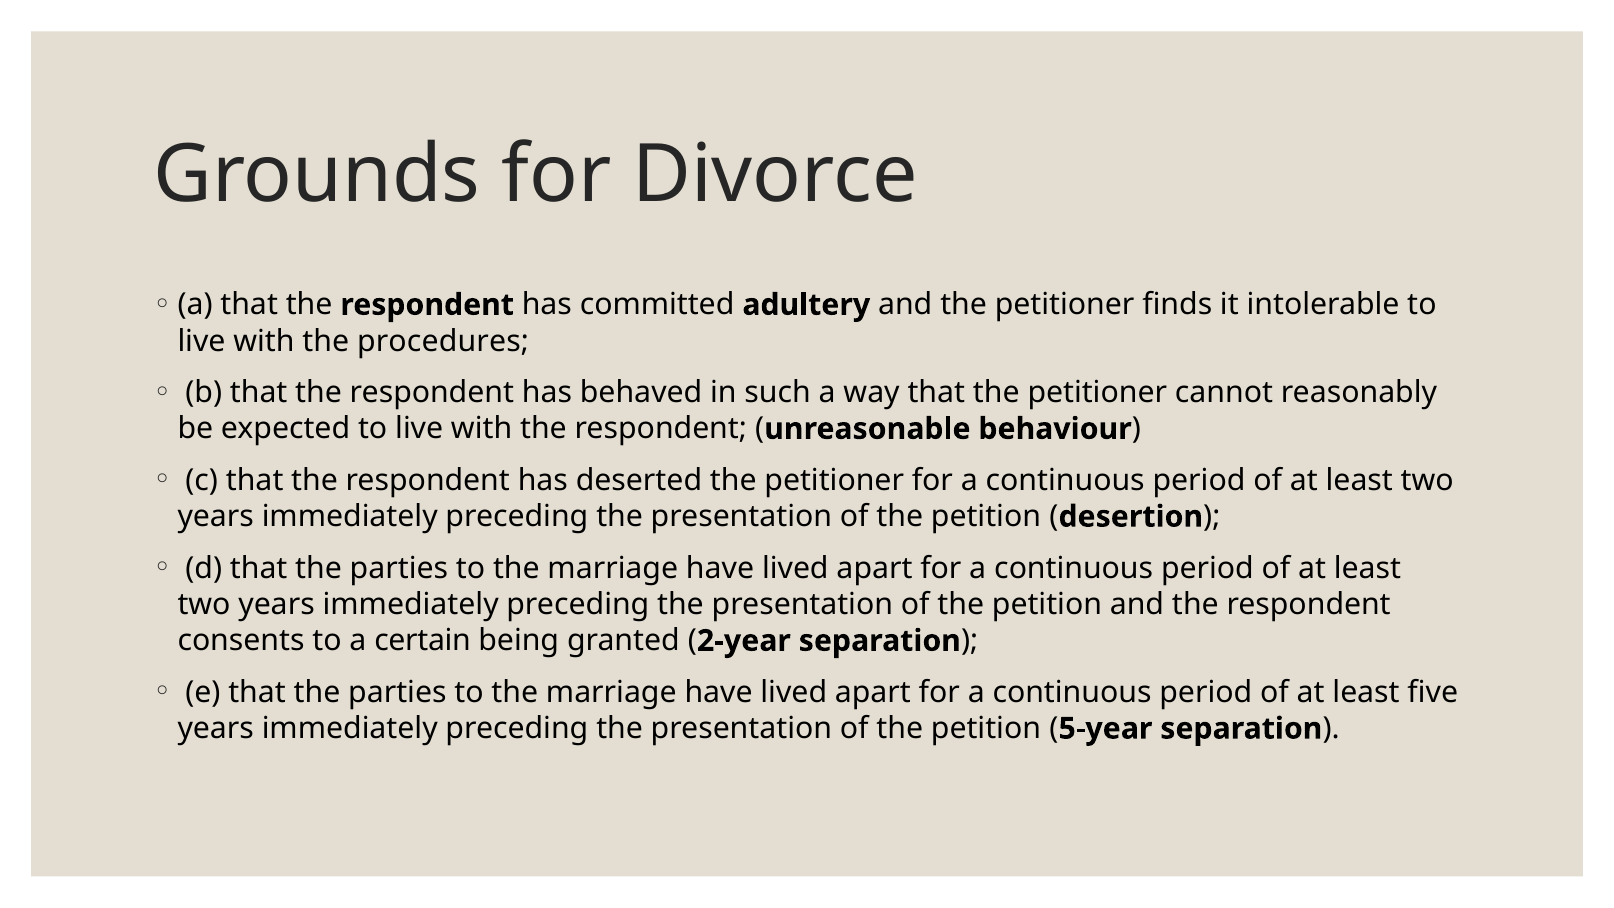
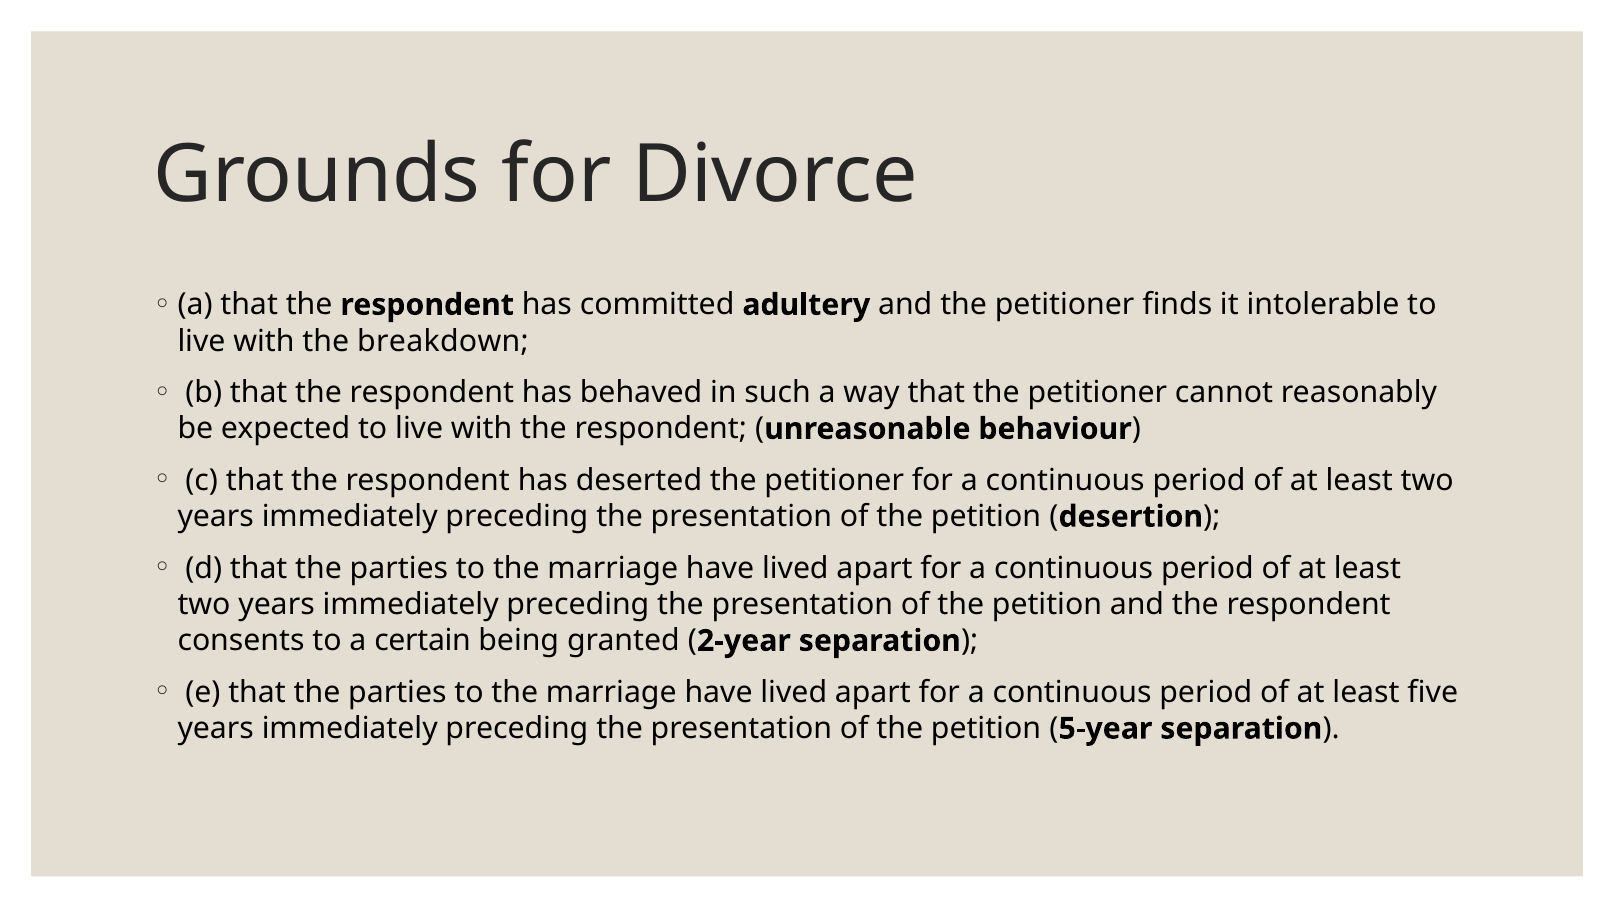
procedures: procedures -> breakdown
